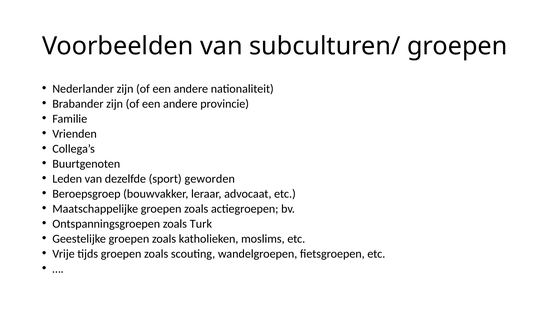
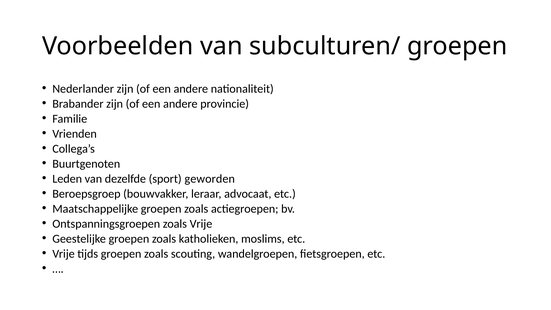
zoals Turk: Turk -> Vrije
